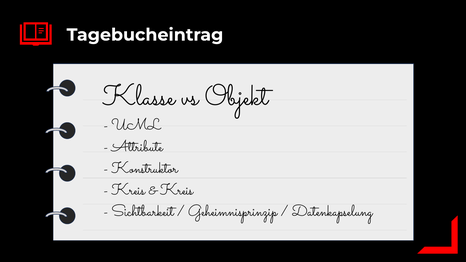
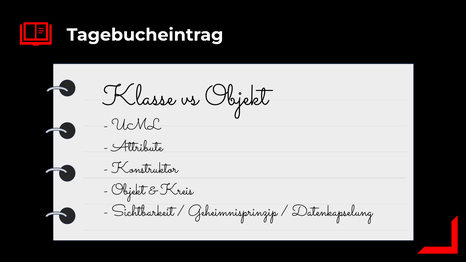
Kreis at (128, 189): Kreis -> Objekt
